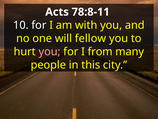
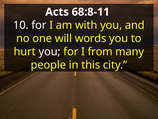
78:8-11: 78:8-11 -> 68:8-11
fellow: fellow -> words
you at (50, 51) colour: pink -> white
